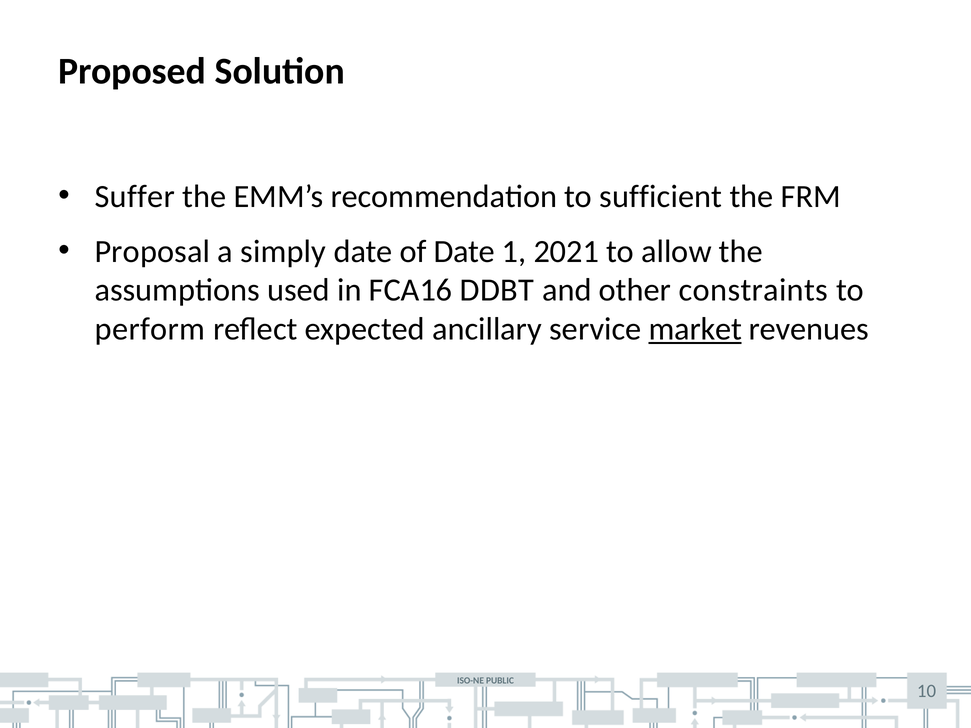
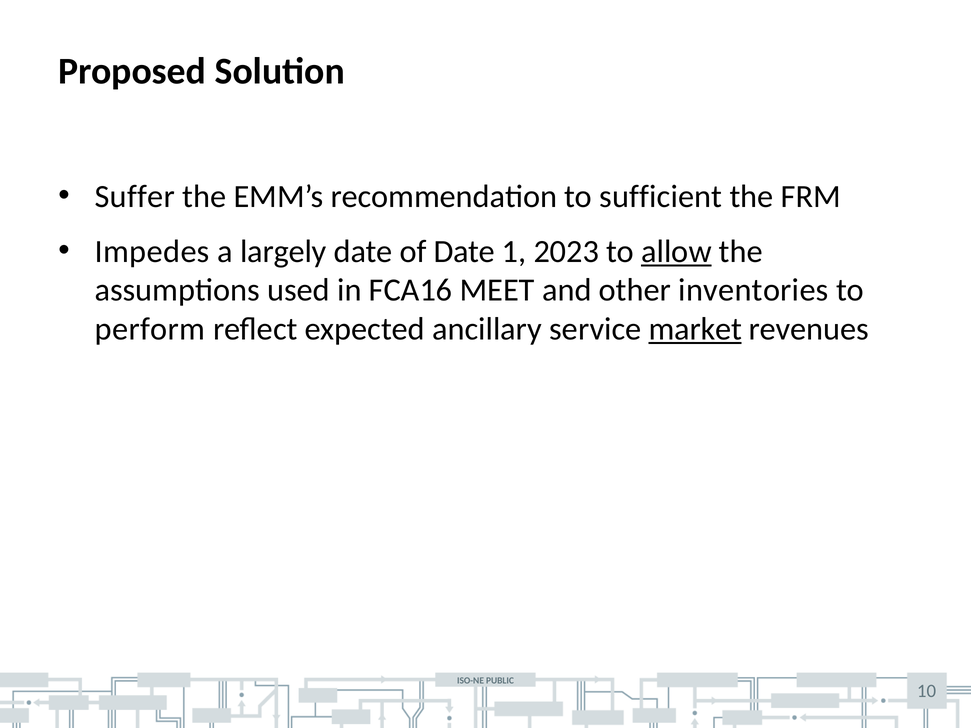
Proposal: Proposal -> Impedes
simply: simply -> largely
2021: 2021 -> 2023
allow underline: none -> present
DDBT: DDBT -> MEET
constraints: constraints -> inventories
